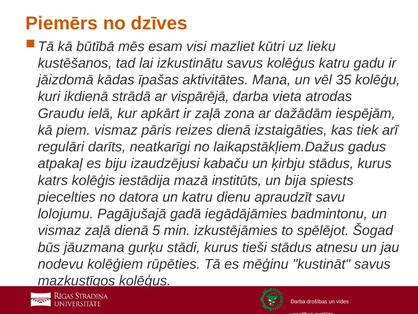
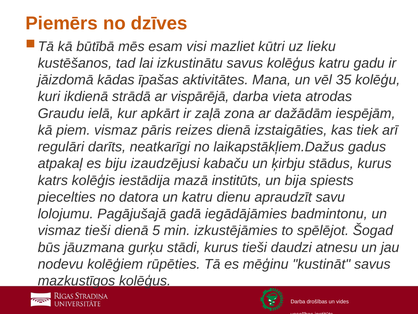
vismaz zaļā: zaļā -> tieši
tieši stādus: stādus -> daudzi
